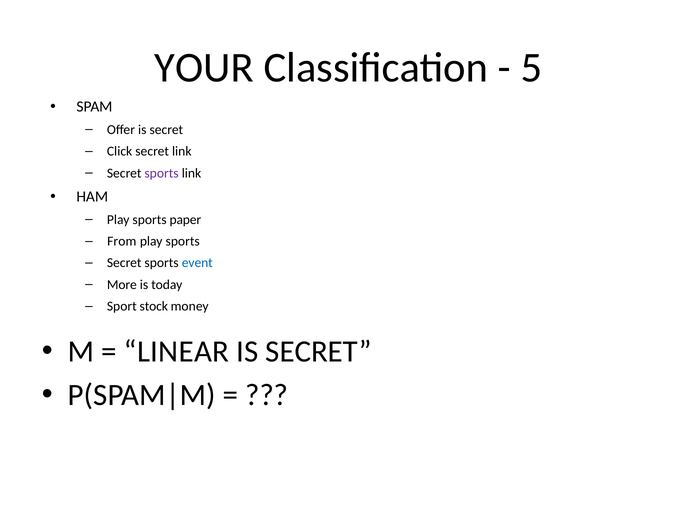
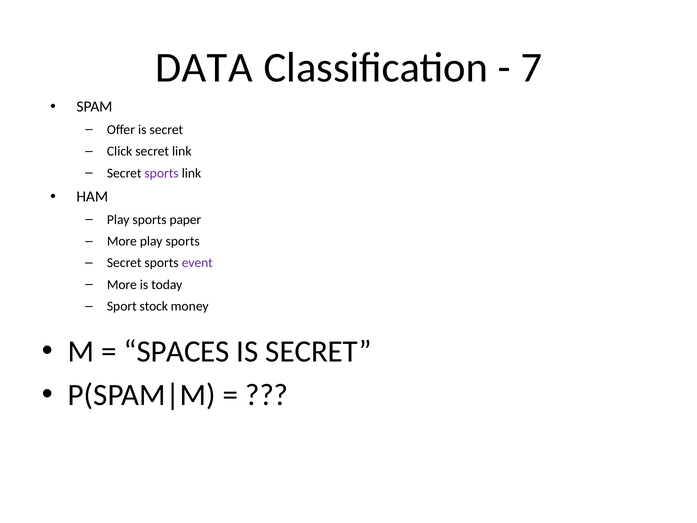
YOUR: YOUR -> DATA
5: 5 -> 7
From at (122, 241): From -> More
event colour: blue -> purple
LINEAR: LINEAR -> SPACES
